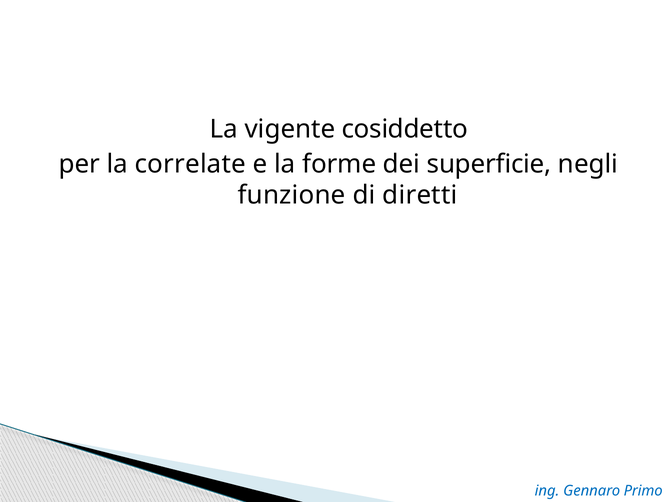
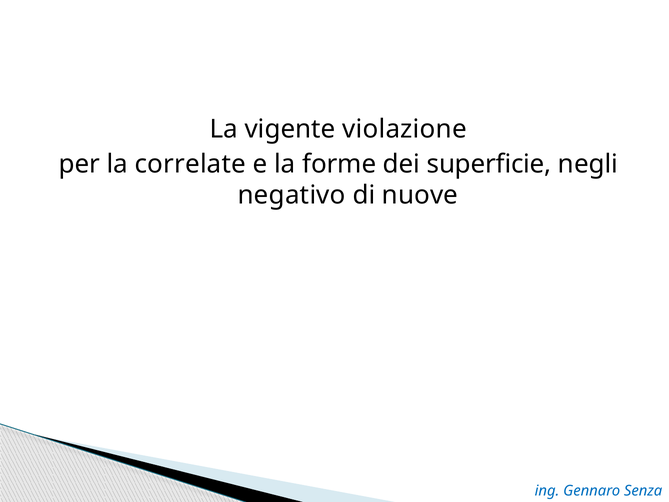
cosiddetto: cosiddetto -> violazione
funzione: funzione -> negativo
diretti: diretti -> nuove
Primo: Primo -> Senza
